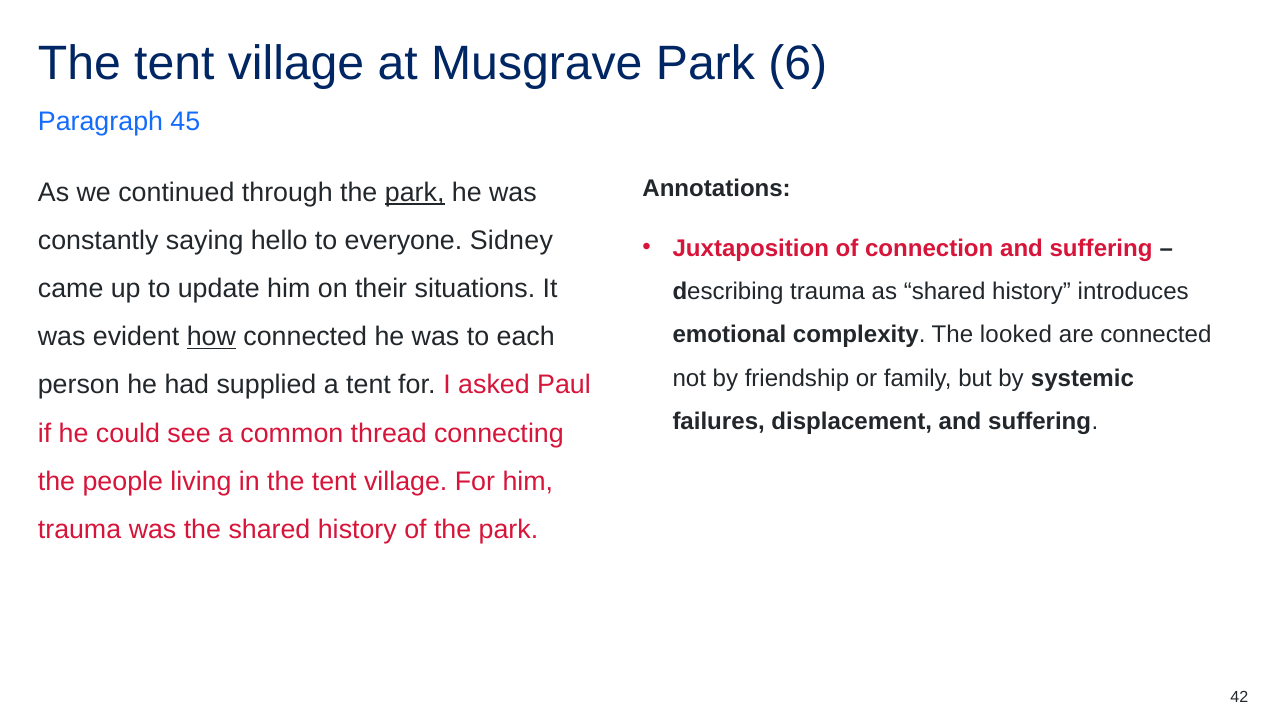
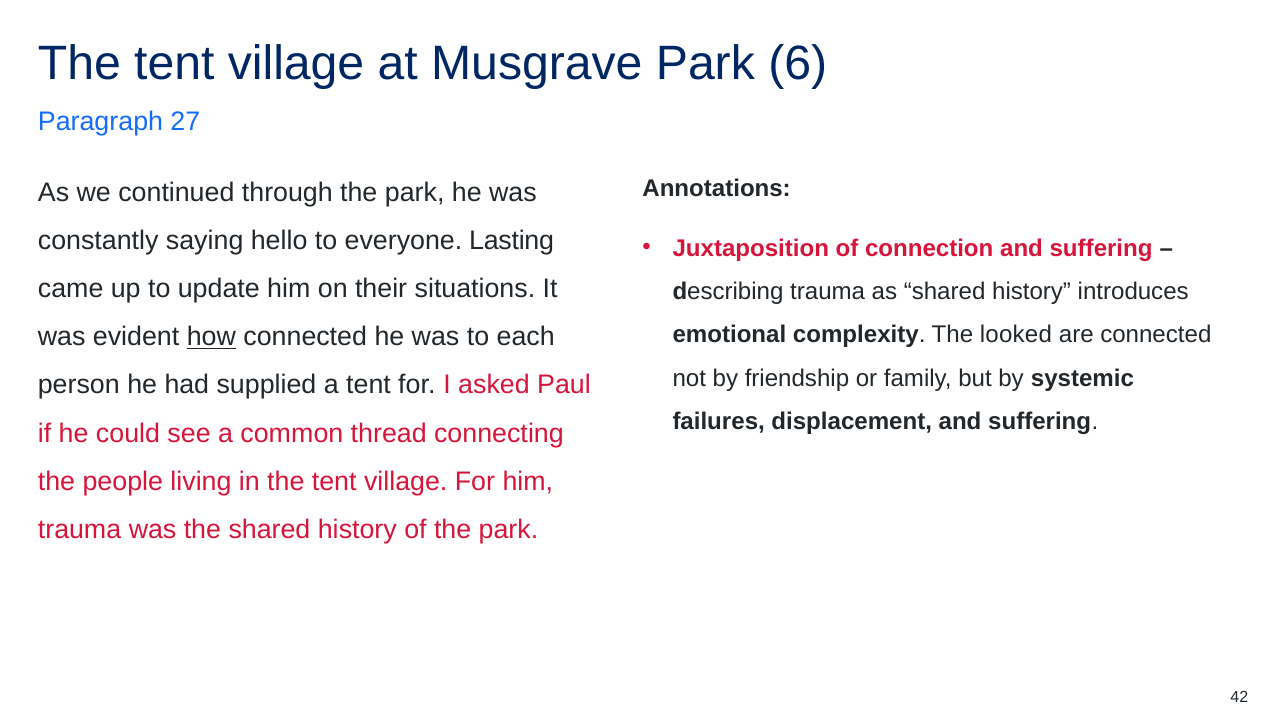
45: 45 -> 27
park at (415, 192) underline: present -> none
Sidney: Sidney -> Lasting
